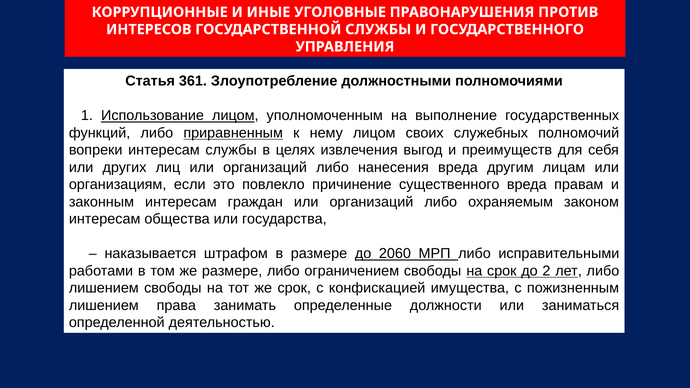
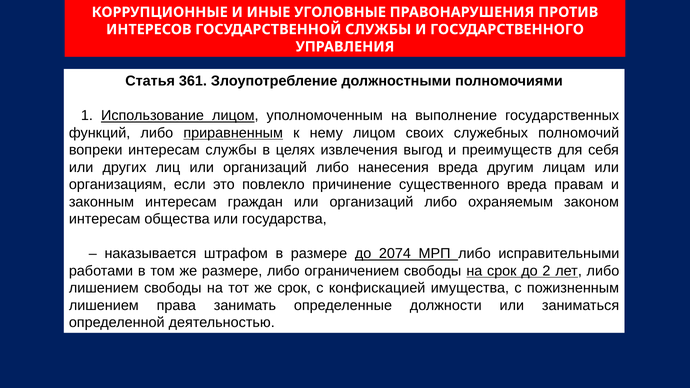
2060: 2060 -> 2074
